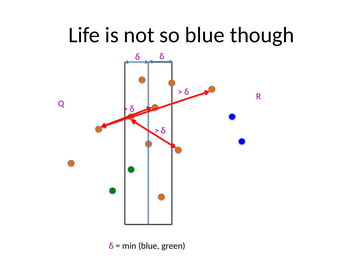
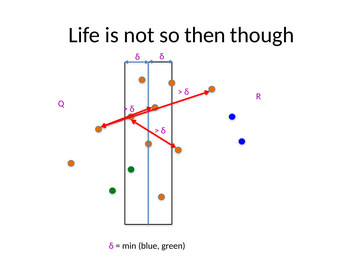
so blue: blue -> then
